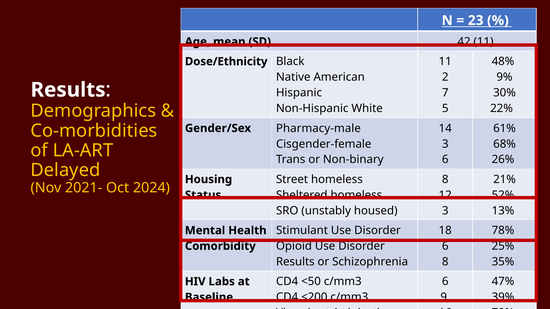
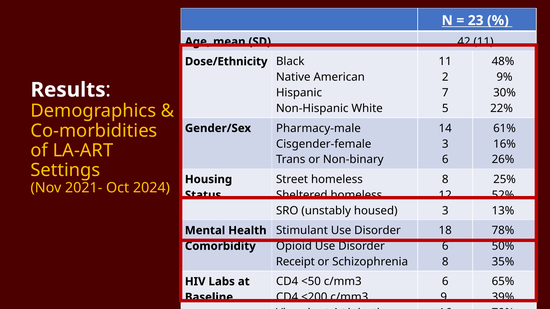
68%: 68% -> 16%
Delayed: Delayed -> Settings
21%: 21% -> 25%
25%: 25% -> 50%
Results at (295, 262): Results -> Receipt
47%: 47% -> 65%
